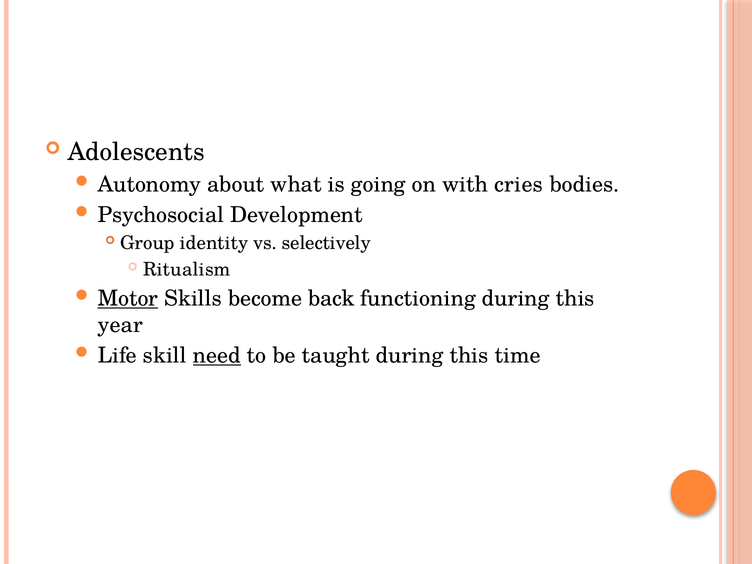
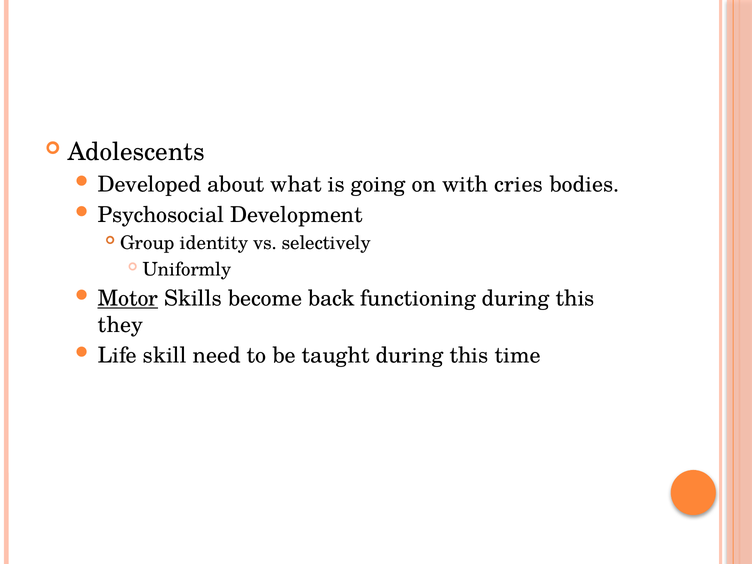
Autonomy: Autonomy -> Developed
Ritualism: Ritualism -> Uniformly
year: year -> they
need underline: present -> none
